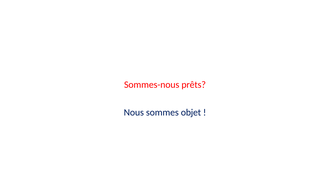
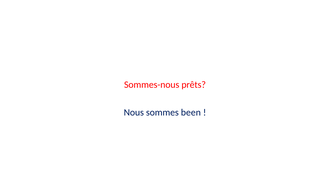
objet: objet -> been
